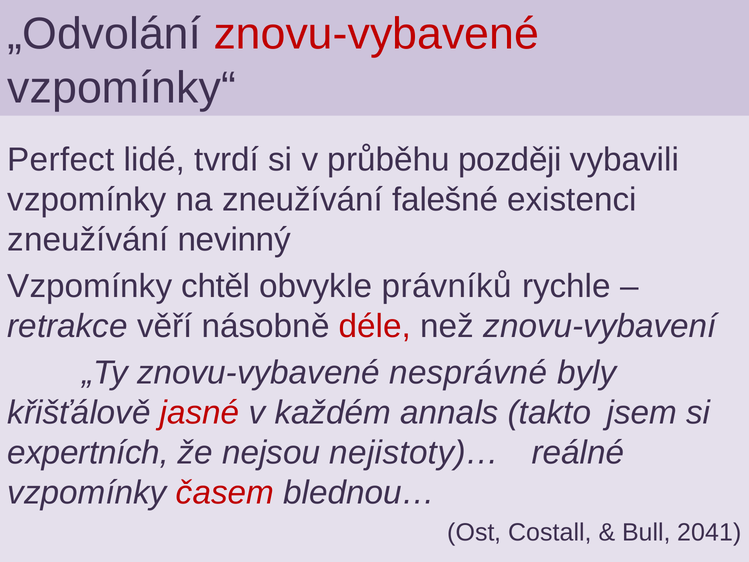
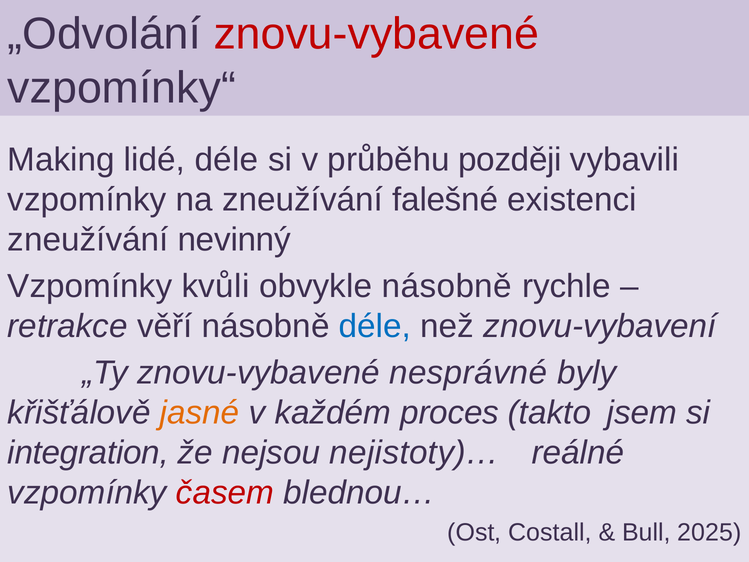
Perfect: Perfect -> Making
lidé tvrdí: tvrdí -> déle
chtěl: chtěl -> kvůli
obvykle právníků: právníků -> násobně
déle at (375, 326) colour: red -> blue
jasné colour: red -> orange
annals: annals -> proces
expertních: expertních -> integration
2041: 2041 -> 2025
